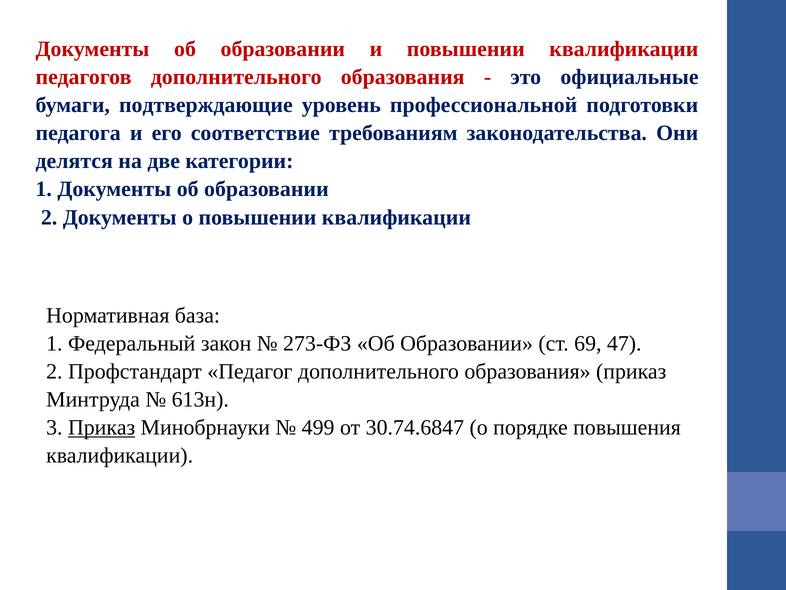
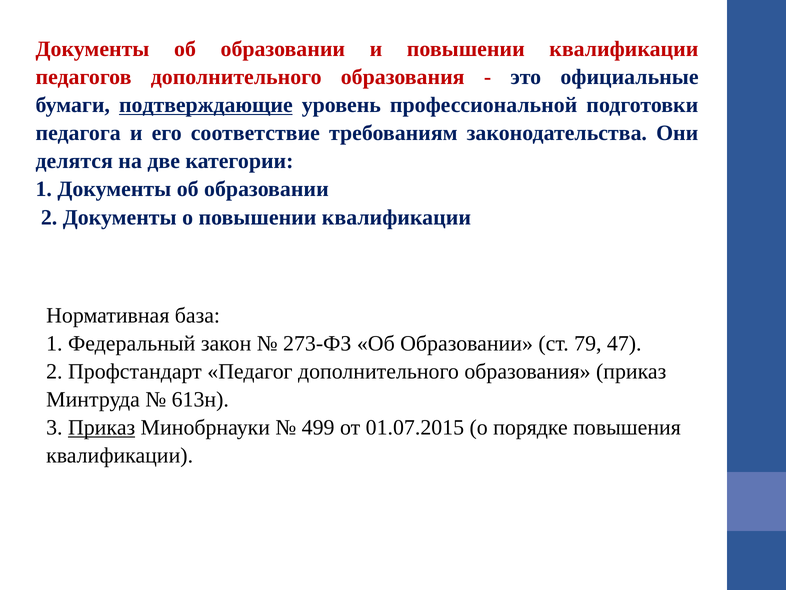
подтверждающие underline: none -> present
69: 69 -> 79
30.74.6847: 30.74.6847 -> 01.07.2015
